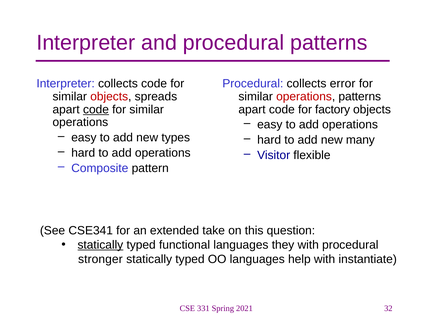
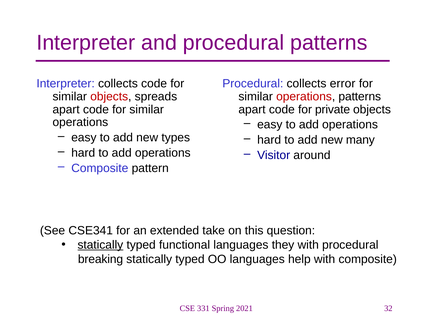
code at (96, 109) underline: present -> none
factory: factory -> private
flexible: flexible -> around
stronger: stronger -> breaking
with instantiate: instantiate -> composite
